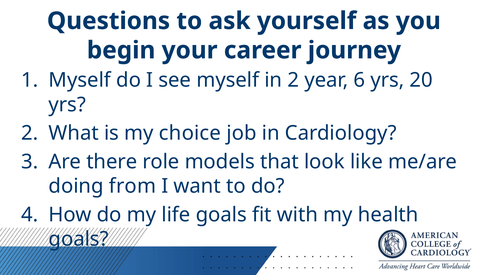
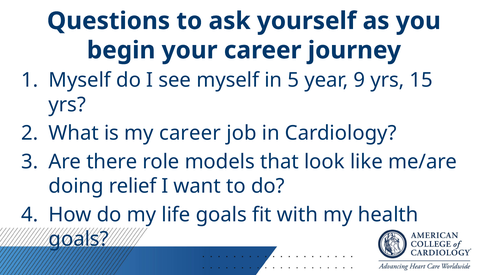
in 2: 2 -> 5
6: 6 -> 9
20: 20 -> 15
my choice: choice -> career
from: from -> relief
